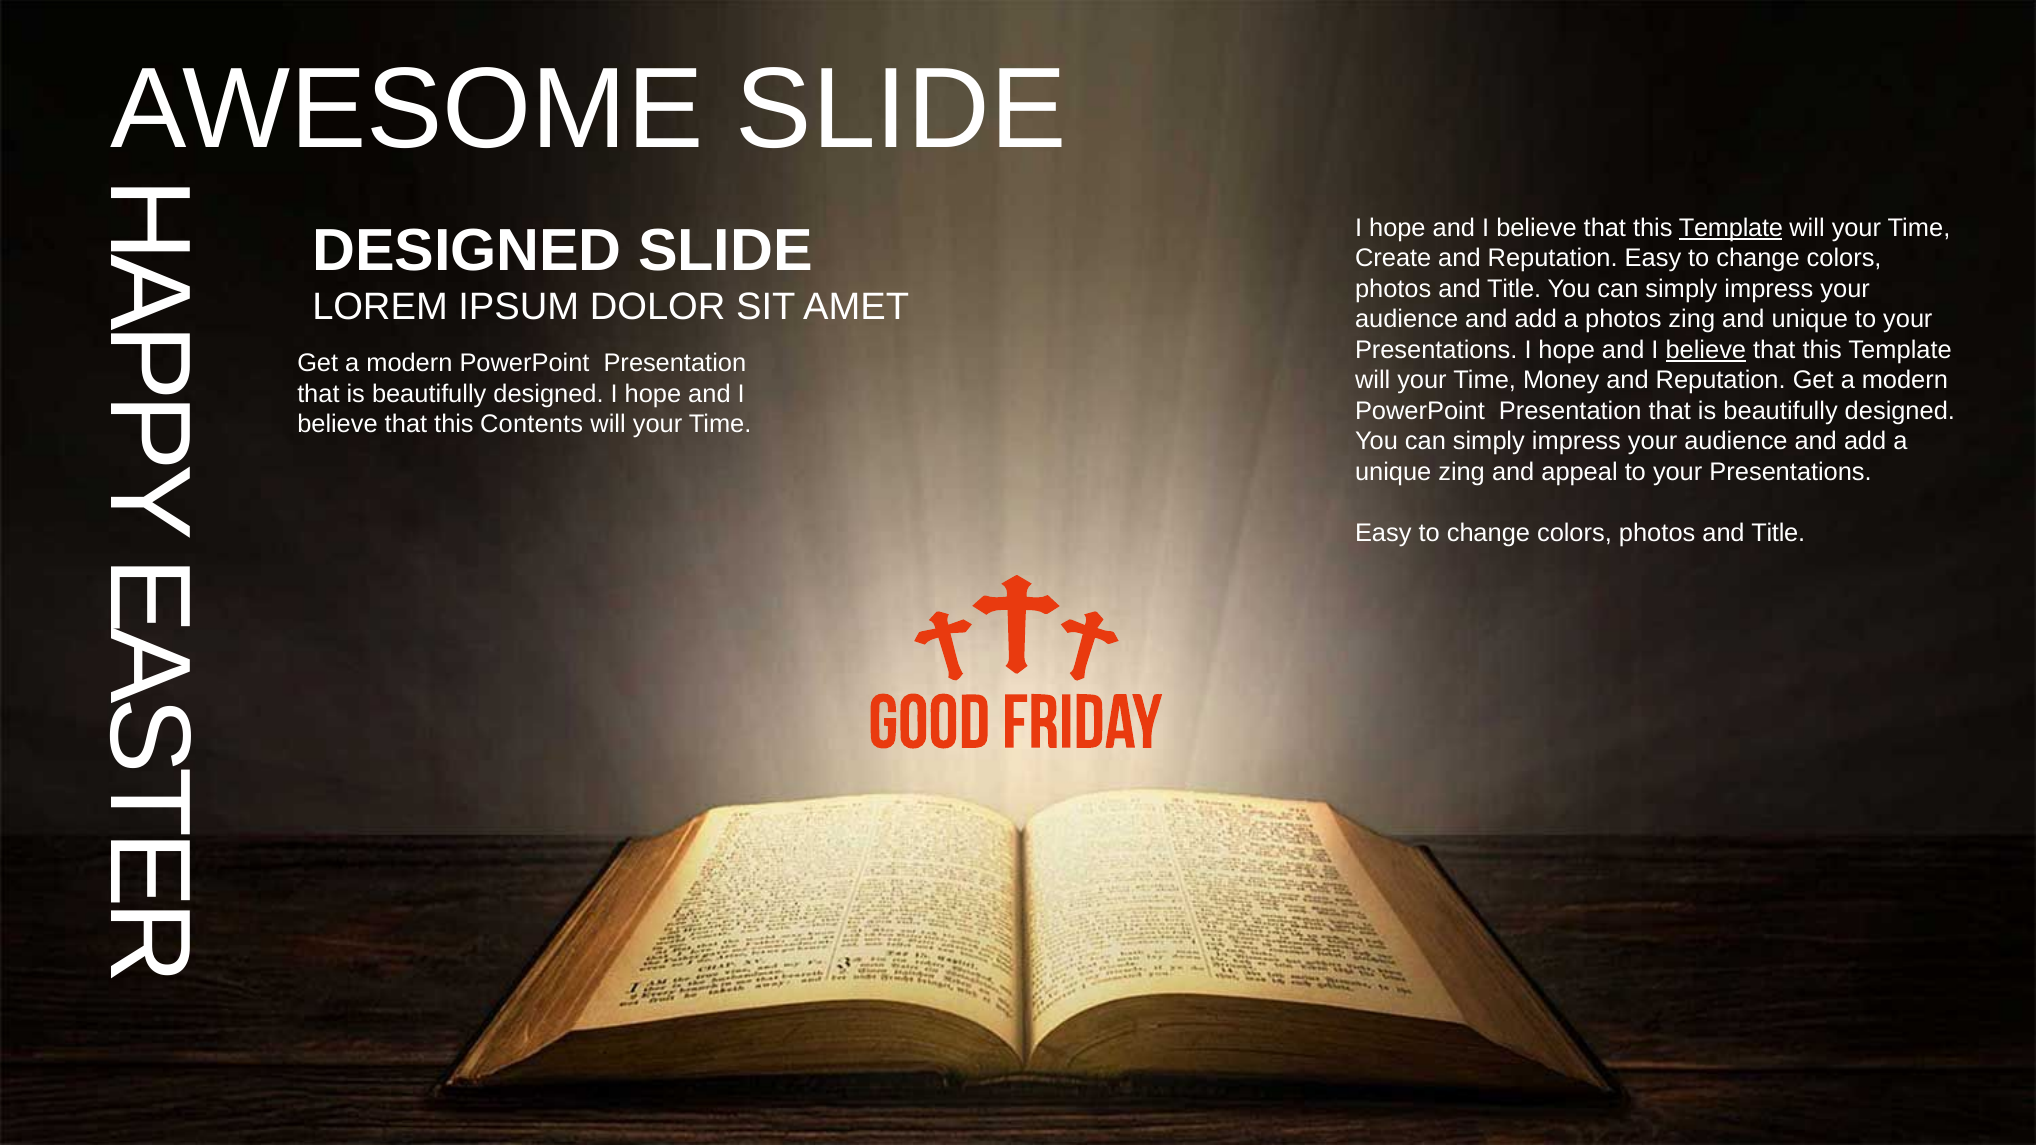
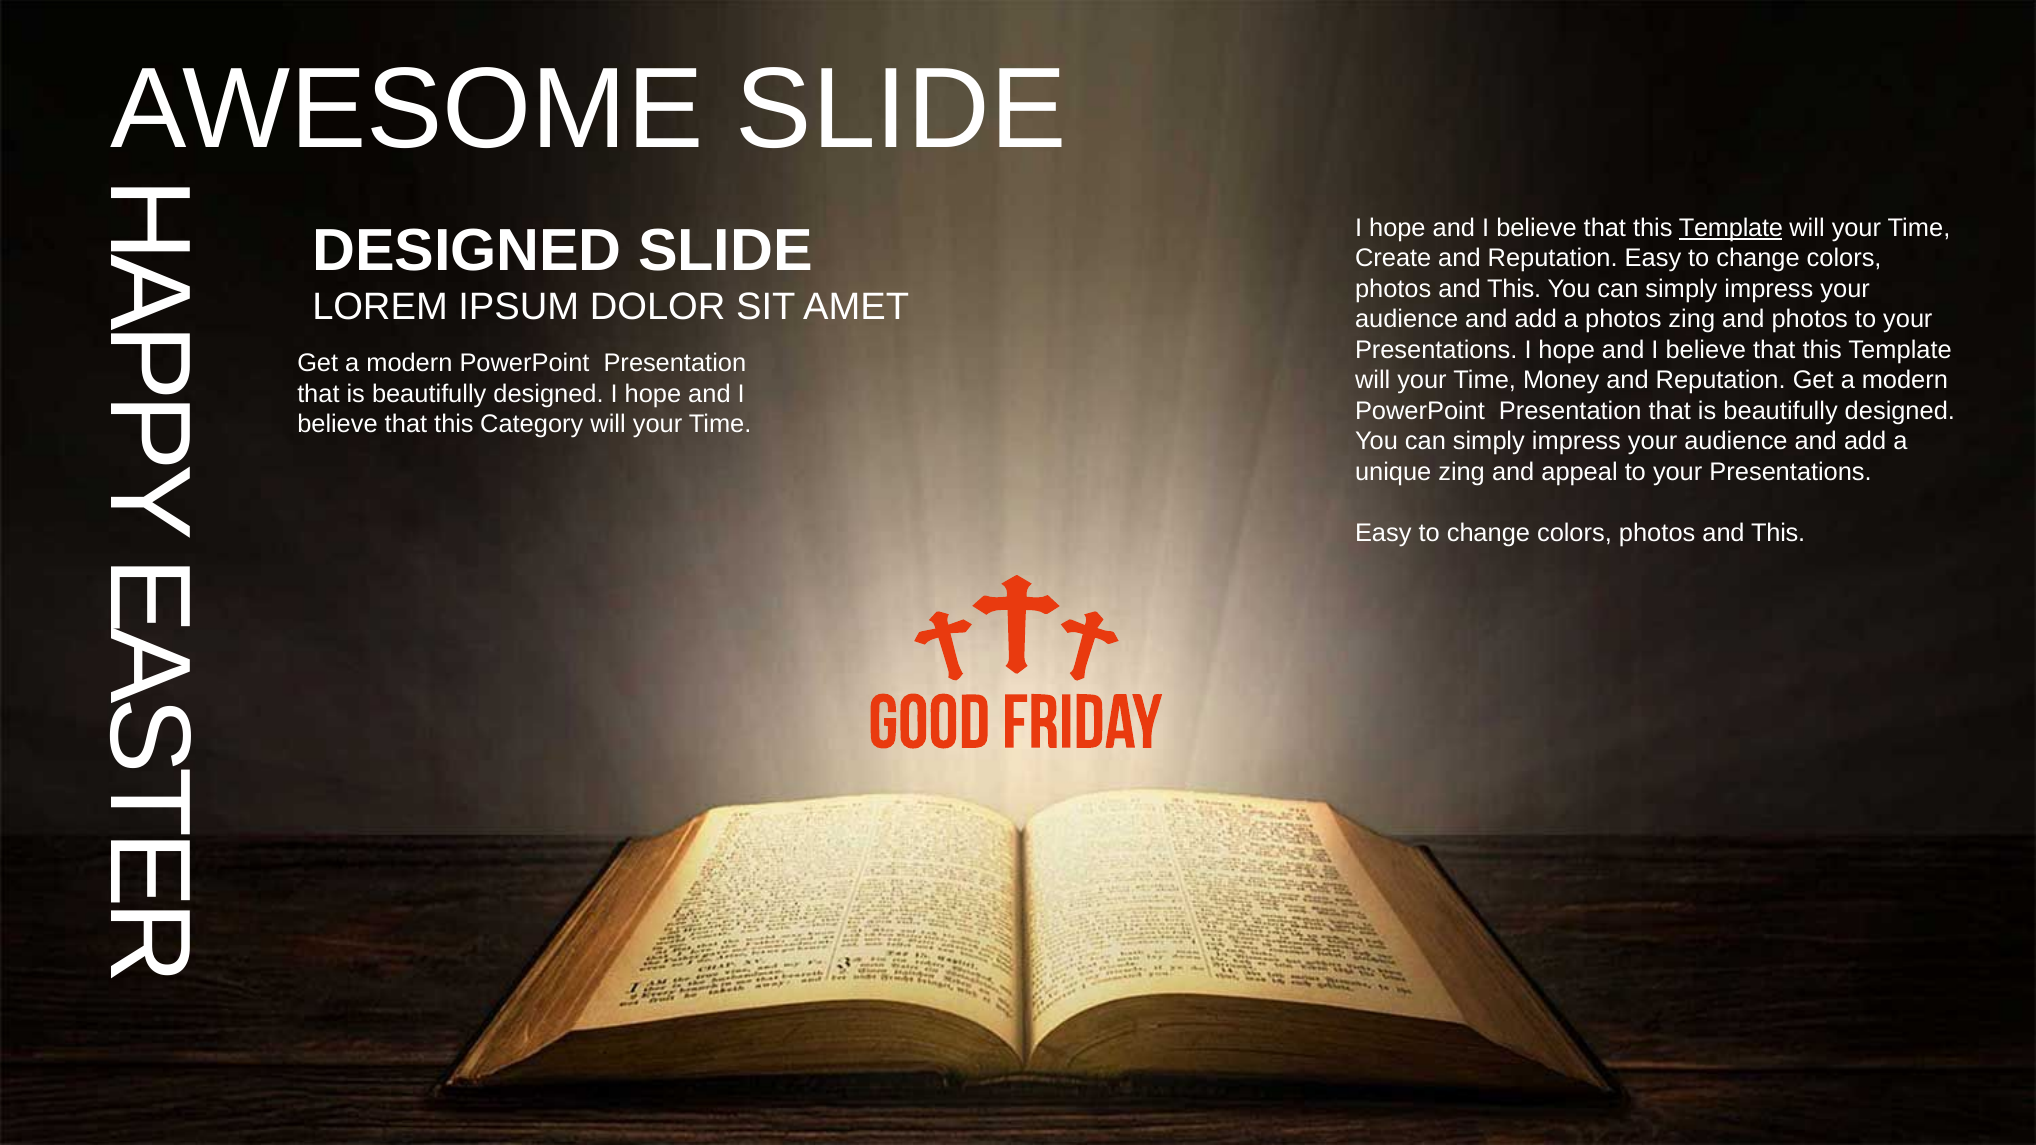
Title at (1514, 289): Title -> This
and unique: unique -> photos
believe at (1706, 350) underline: present -> none
Contents: Contents -> Category
Title at (1778, 533): Title -> This
